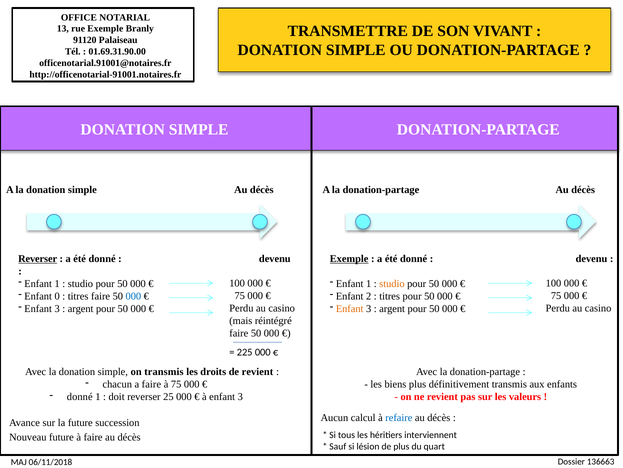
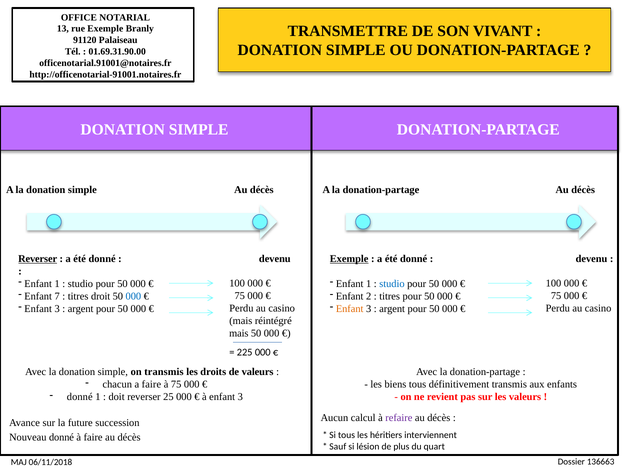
studio at (392, 283) colour: orange -> blue
0: 0 -> 7
titres faire: faire -> droit
faire at (239, 333): faire -> mais
de revient: revient -> valeurs
biens plus: plus -> tous
refaire colour: blue -> purple
Nouveau future: future -> donné
